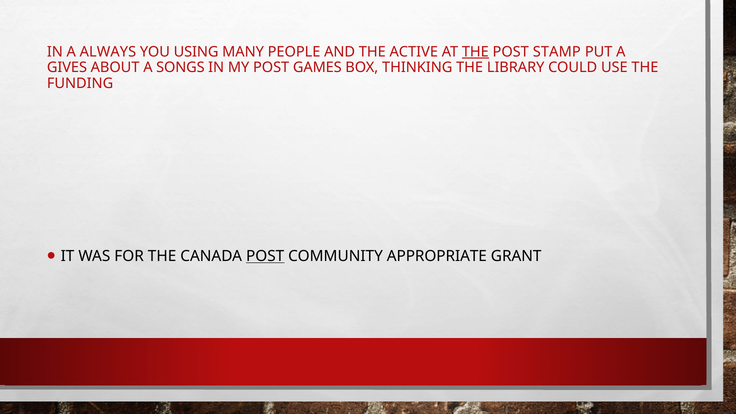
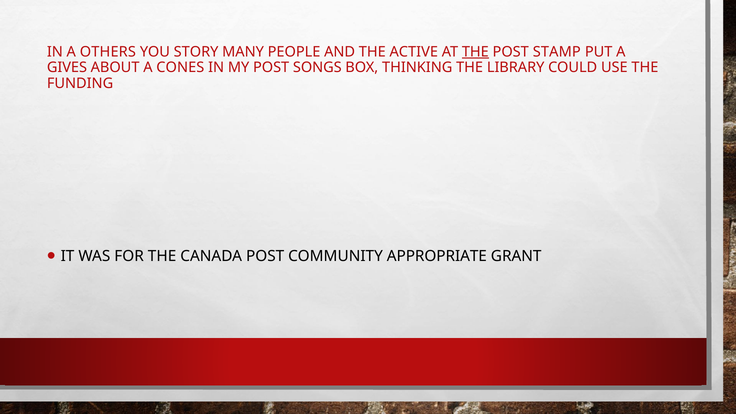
ALWAYS: ALWAYS -> OTHERS
USING: USING -> STORY
SONGS: SONGS -> CONES
GAMES: GAMES -> SONGS
POST at (265, 256) underline: present -> none
